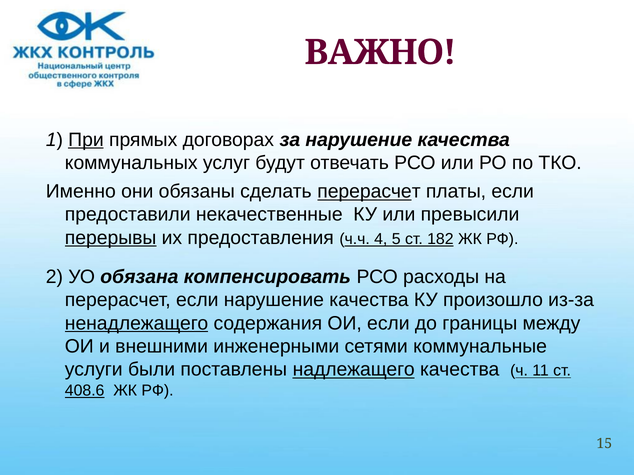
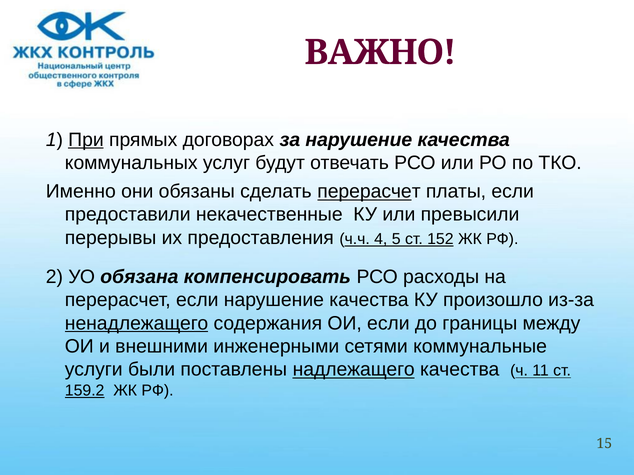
перерывы underline: present -> none
182: 182 -> 152
408.6: 408.6 -> 159.2
